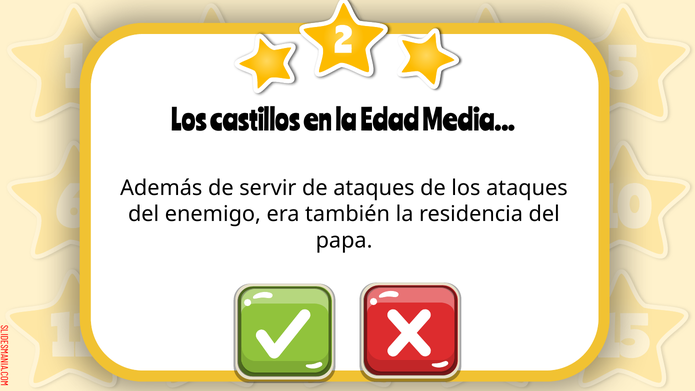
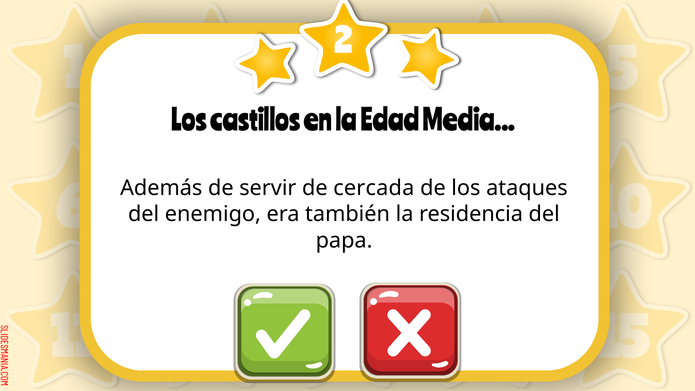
de ataques: ataques -> cercada
